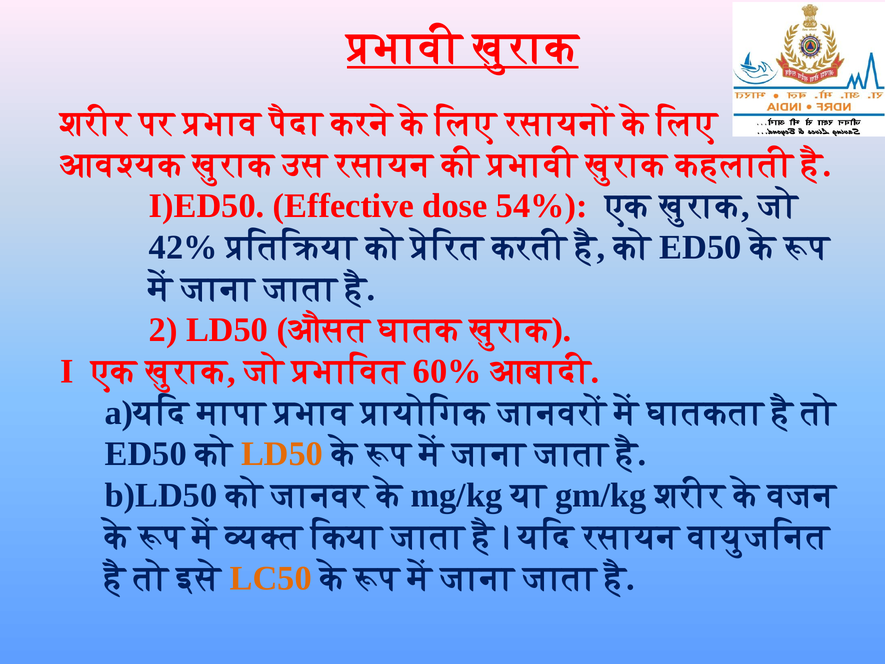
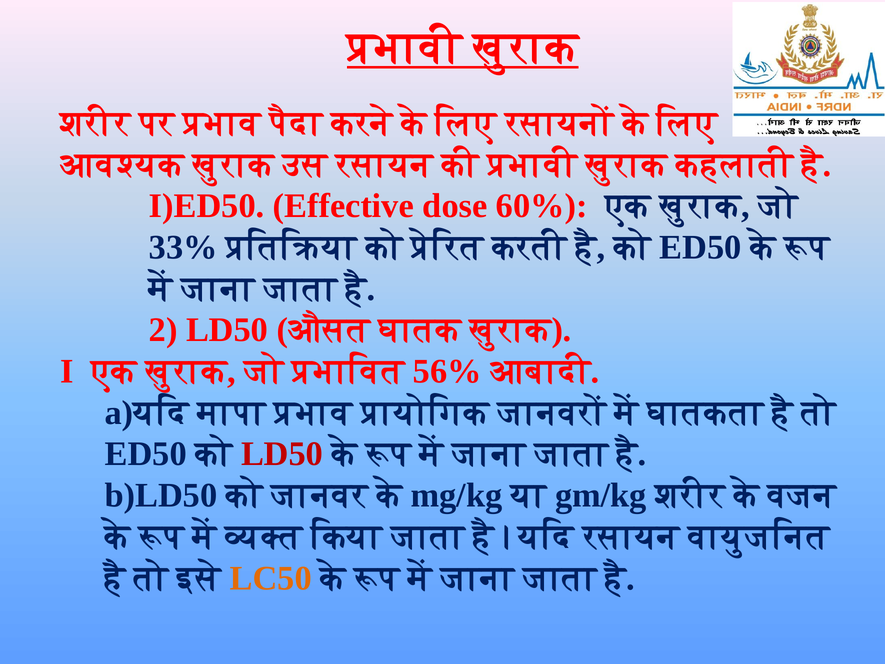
54%: 54% -> 60%
42%: 42% -> 33%
60%: 60% -> 56%
LD50 at (282, 454) colour: orange -> red
